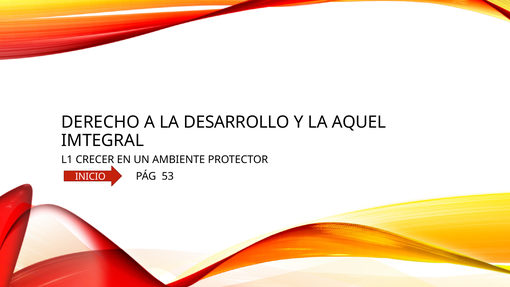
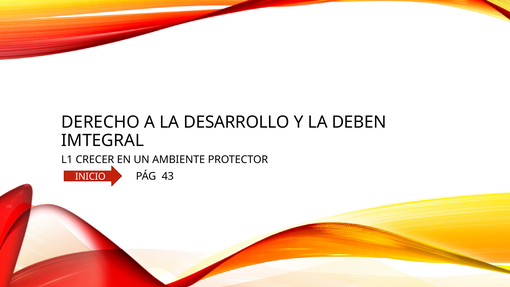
AQUEL: AQUEL -> DEBEN
53: 53 -> 43
